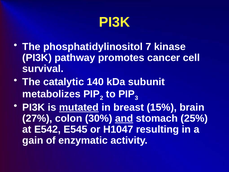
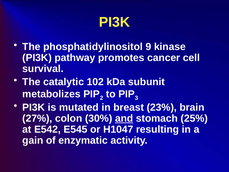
7: 7 -> 9
140: 140 -> 102
mutated underline: present -> none
15%: 15% -> 23%
